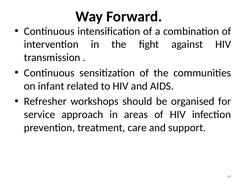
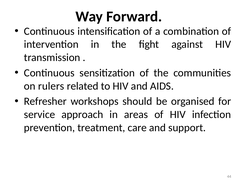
infant: infant -> rulers
